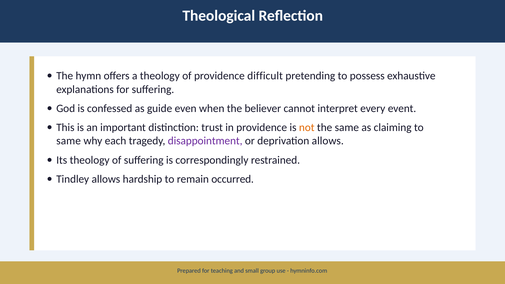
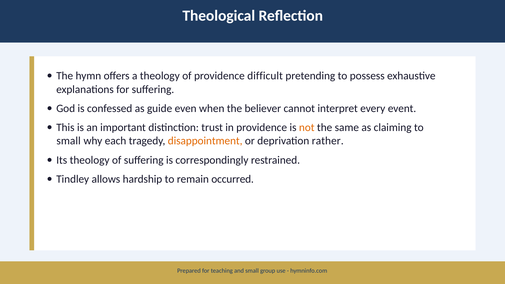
same at (69, 141): same -> small
disappointment colour: purple -> orange
deprivation allows: allows -> rather
